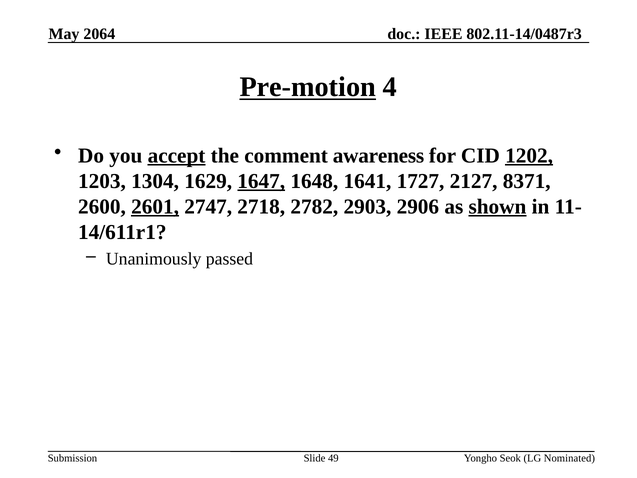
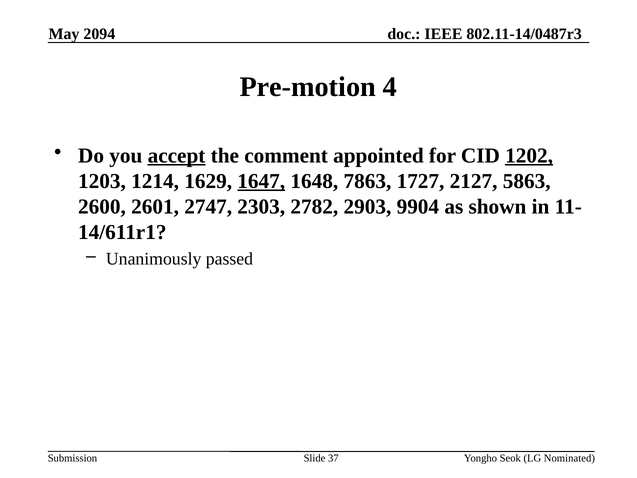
2064: 2064 -> 2094
Pre-motion underline: present -> none
awareness: awareness -> appointed
1304: 1304 -> 1214
1641: 1641 -> 7863
8371: 8371 -> 5863
2601 underline: present -> none
2718: 2718 -> 2303
2906: 2906 -> 9904
shown underline: present -> none
49: 49 -> 37
